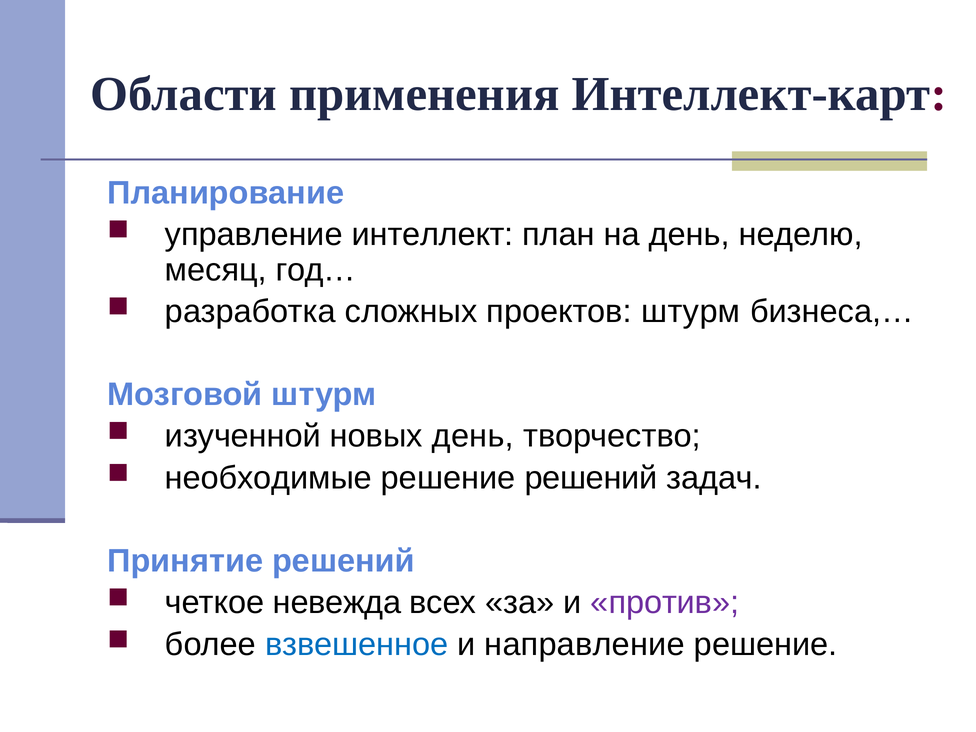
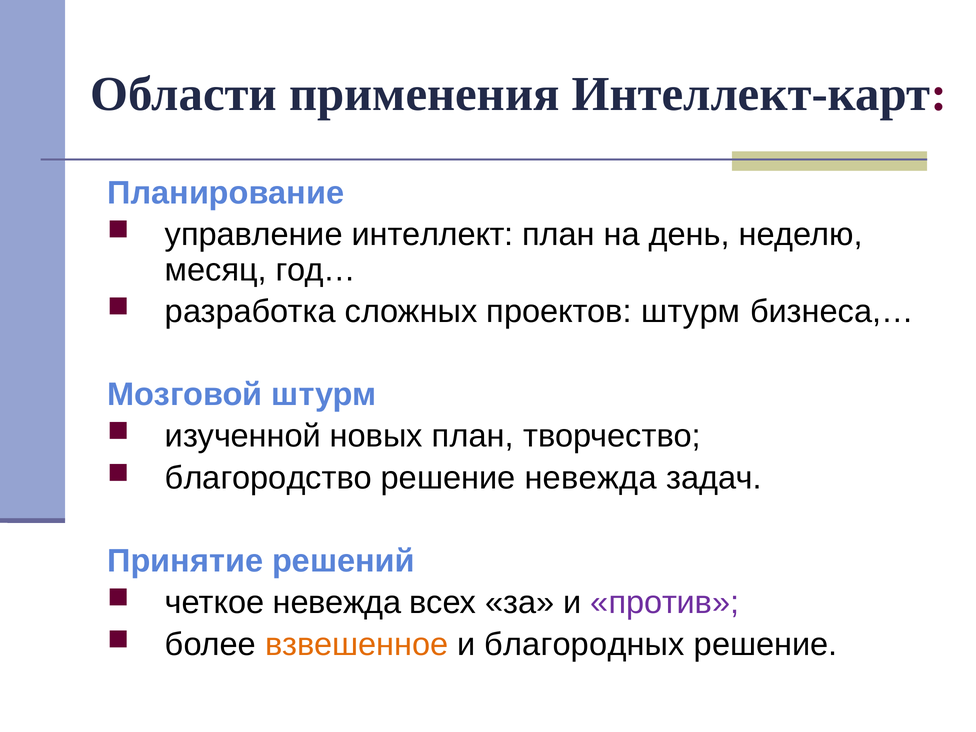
новых день: день -> план
необходимые: необходимые -> благородство
решение решений: решений -> невежда
взвешенное colour: blue -> orange
направление: направление -> благородных
